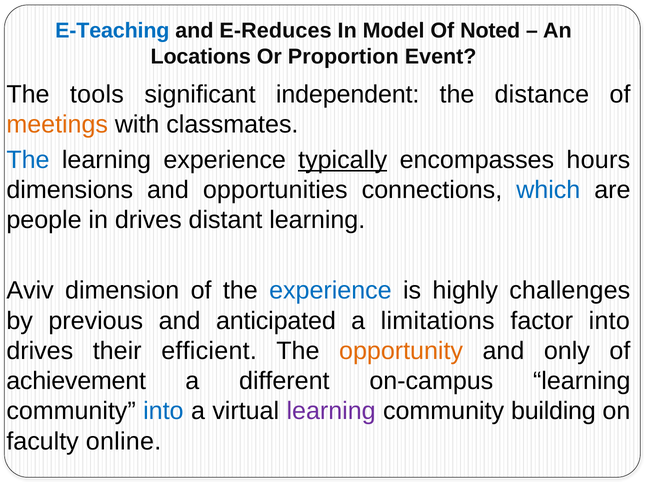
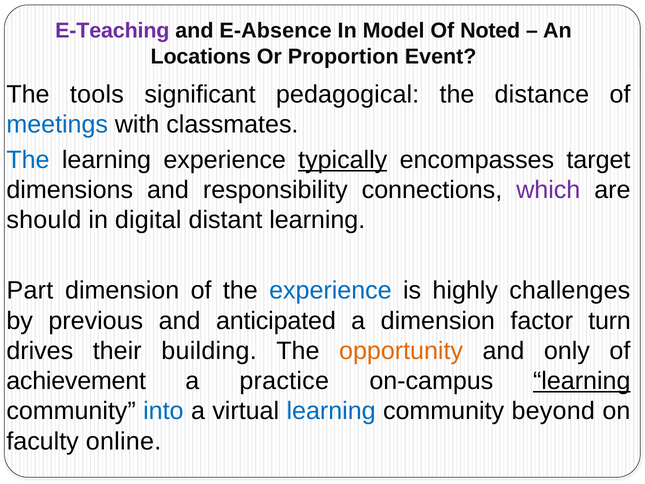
E-Teaching colour: blue -> purple
E-Reduces: E-Reduces -> E-Absence
independent: independent -> pedagogical
meetings colour: orange -> blue
hours: hours -> target
opportunities: opportunities -> responsibility
which colour: blue -> purple
people: people -> should
in drives: drives -> digital
Aviv: Aviv -> Part
a limitations: limitations -> dimension
factor into: into -> turn
efficient: efficient -> building
different: different -> practice
learning at (582, 381) underline: none -> present
learning at (331, 411) colour: purple -> blue
building: building -> beyond
